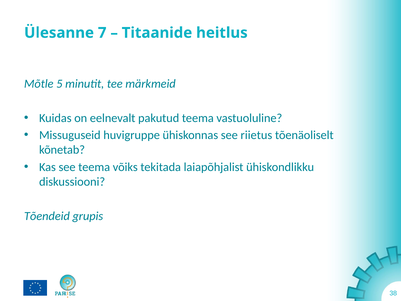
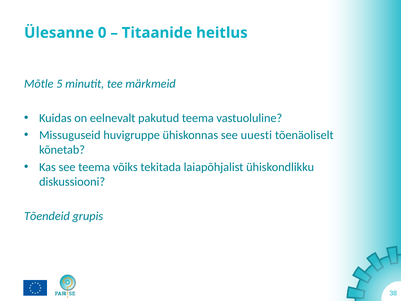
7: 7 -> 0
riietus: riietus -> uuesti
